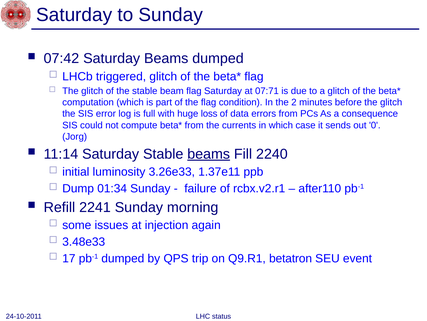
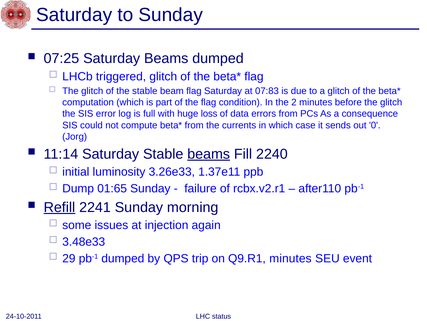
07:42: 07:42 -> 07:25
07:71: 07:71 -> 07:83
01:34: 01:34 -> 01:65
Refill underline: none -> present
17: 17 -> 29
Q9.R1 betatron: betatron -> minutes
